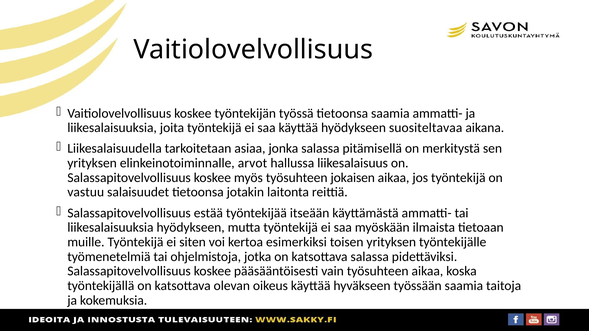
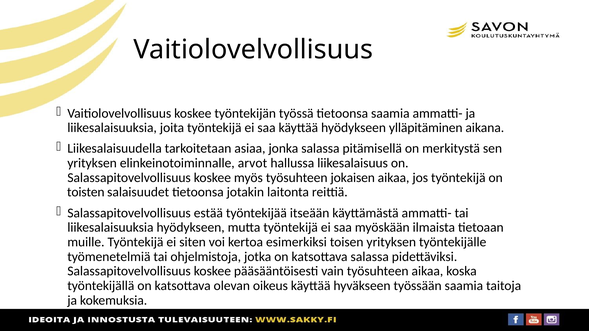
suositeltavaa: suositeltavaa -> ylläpitäminen
vastuu: vastuu -> toisten
